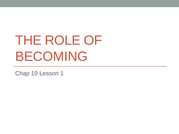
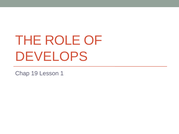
BECOMING: BECOMING -> DEVELOPS
